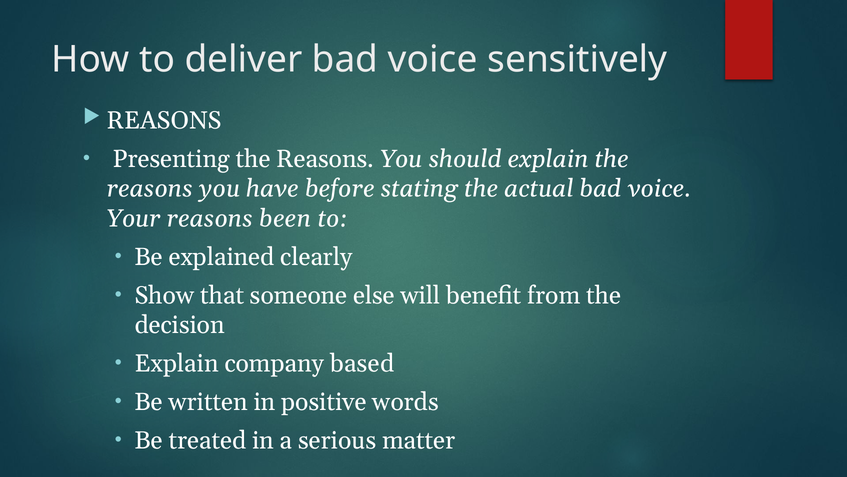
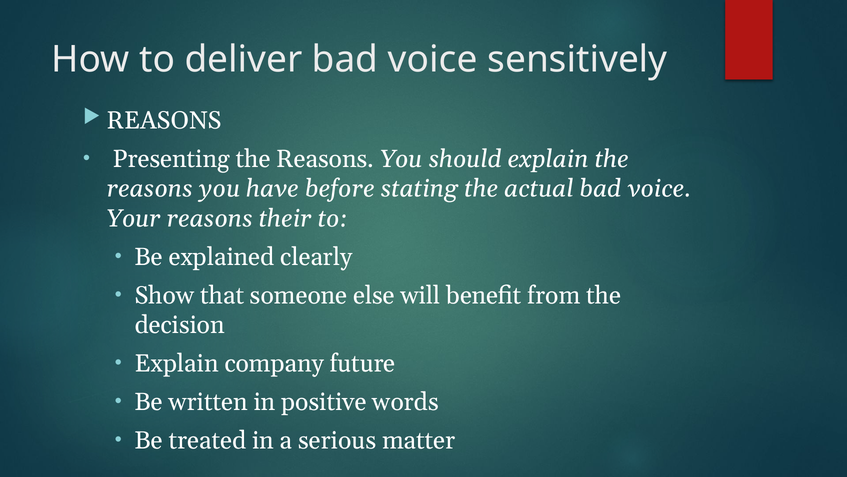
been: been -> their
based: based -> future
